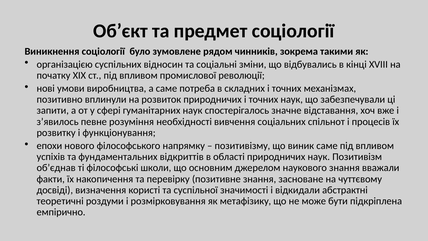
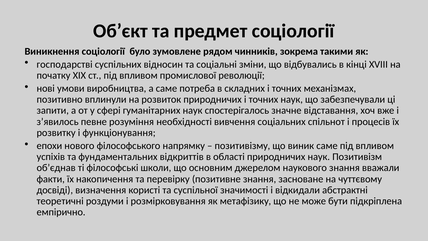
організацією: організацією -> господарстві
